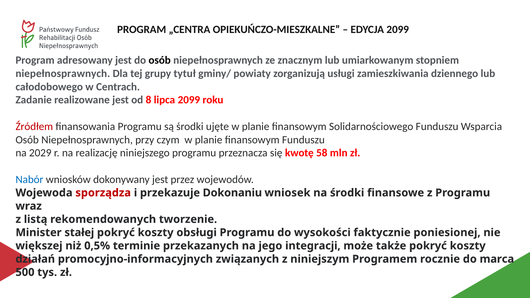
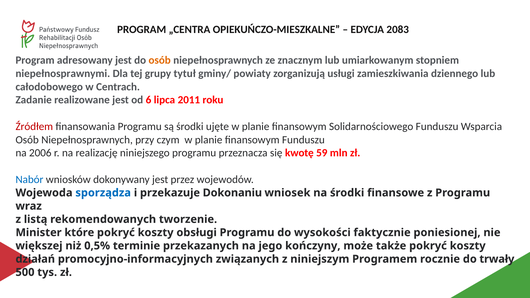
EDYCJA 2099: 2099 -> 2083
osób at (160, 60) colour: black -> orange
niepełnosprawnych at (63, 74): niepełnosprawnych -> niepełnosprawnymi
8: 8 -> 6
lipca 2099: 2099 -> 2011
2029: 2029 -> 2006
58: 58 -> 59
sporządza colour: red -> blue
stałej: stałej -> które
integracji: integracji -> kończyny
marca: marca -> trwały
